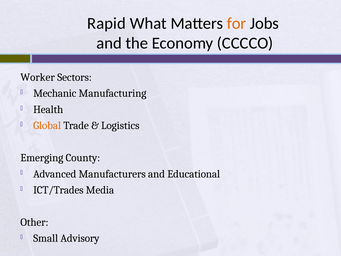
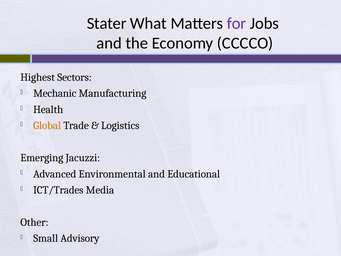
Rapid: Rapid -> Stater
for colour: orange -> purple
Worker: Worker -> Highest
County: County -> Jacuzzi
Manufacturers: Manufacturers -> Environmental
